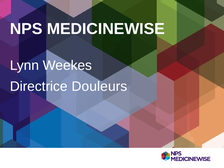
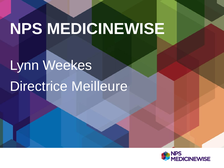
Douleurs: Douleurs -> Meilleure
